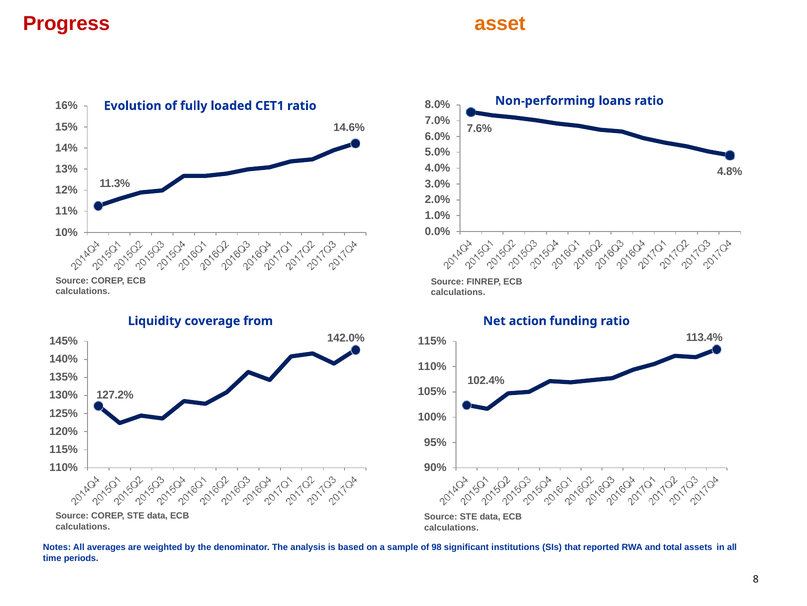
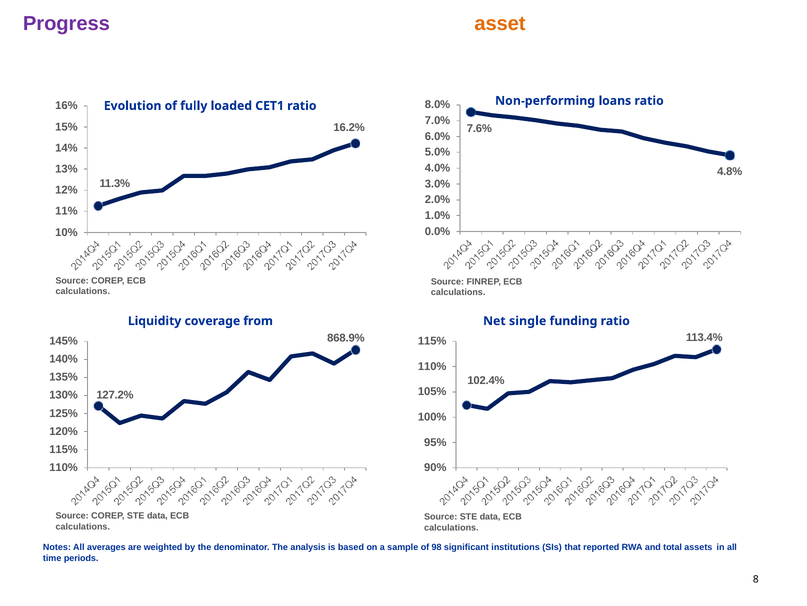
Progress colour: red -> purple
14.6%: 14.6% -> 16.2%
action: action -> single
142.0%: 142.0% -> 868.9%
